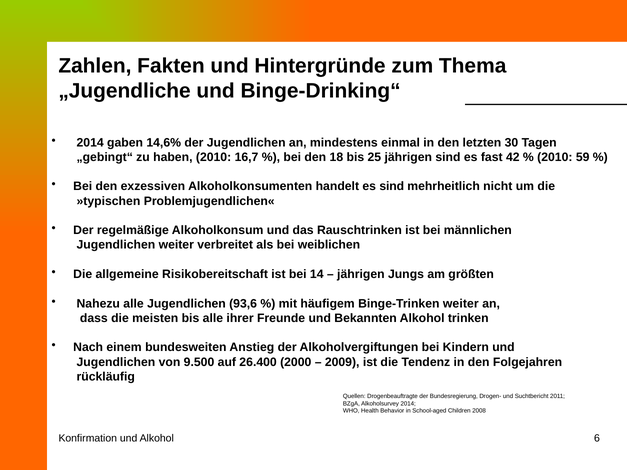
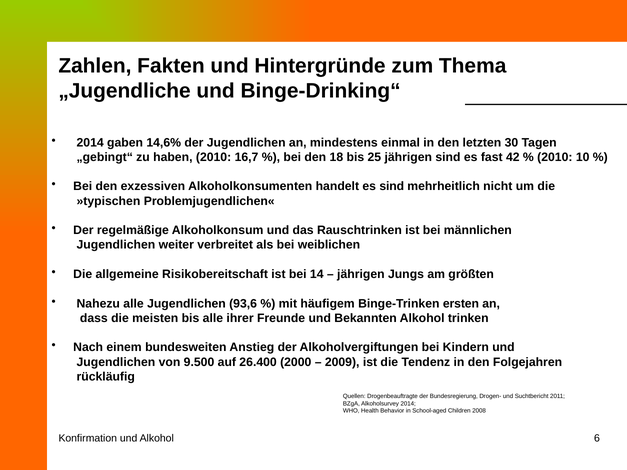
59: 59 -> 10
Binge-Trinken weiter: weiter -> ersten
